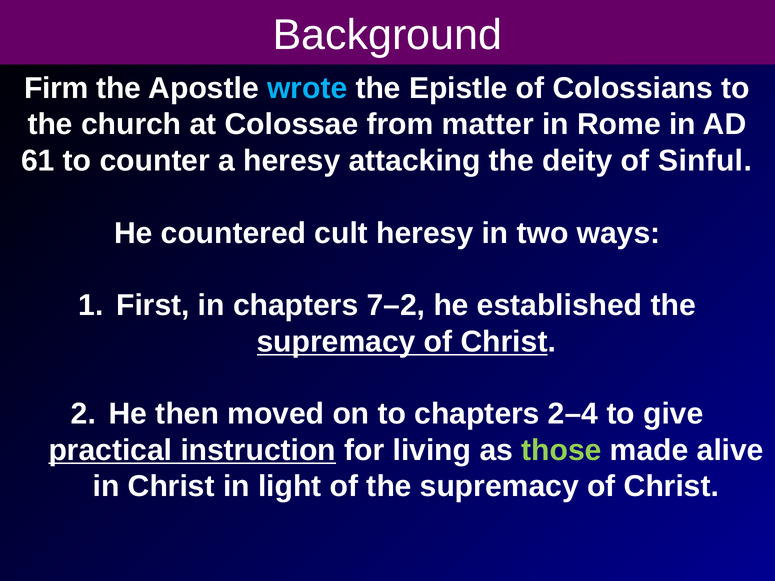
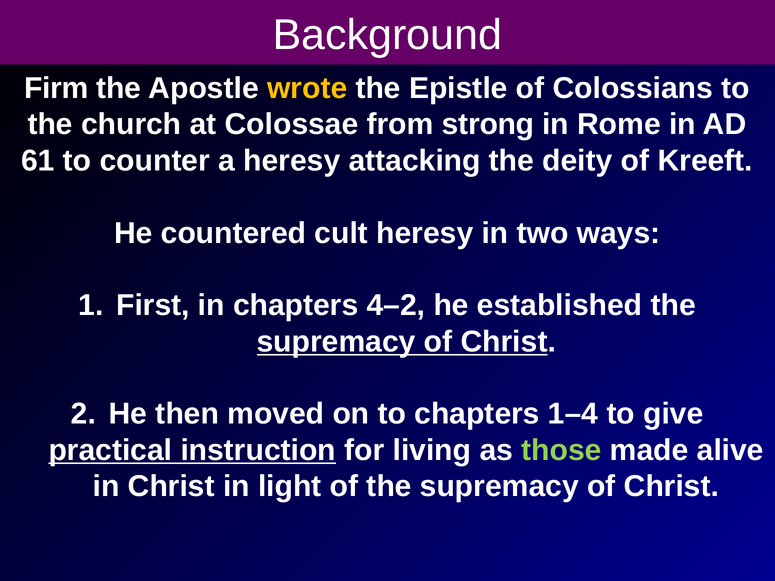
wrote colour: light blue -> yellow
matter: matter -> strong
Sinful: Sinful -> Kreeft
7–2: 7–2 -> 4–2
2–4: 2–4 -> 1–4
